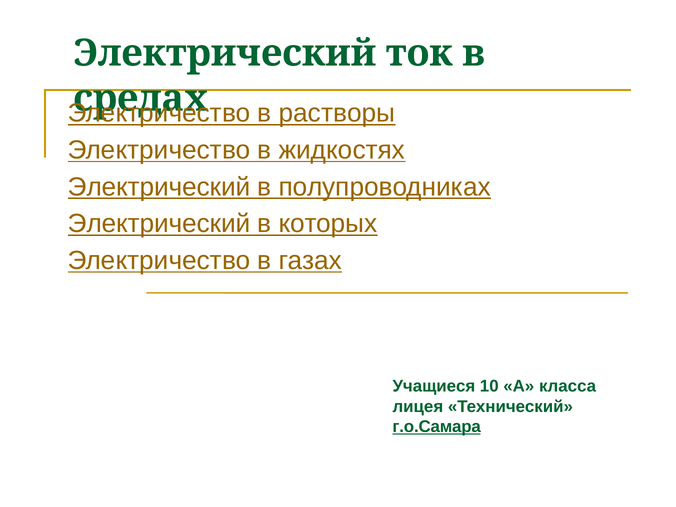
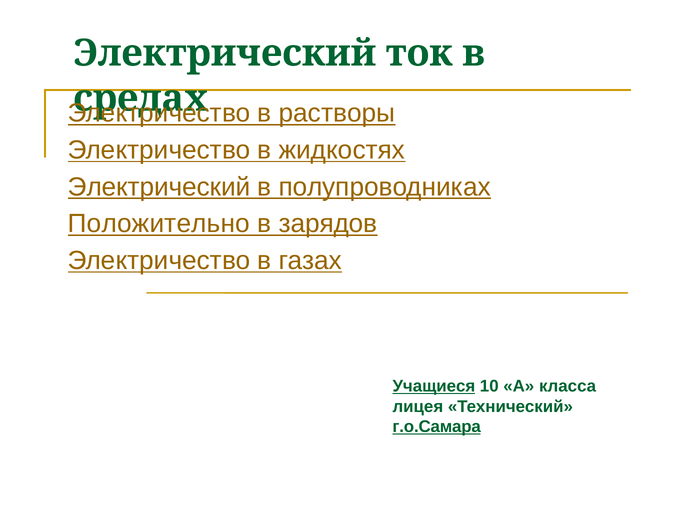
Электрический at (159, 224): Электрический -> Положительно
которых: которых -> зарядов
Учащиеся underline: none -> present
